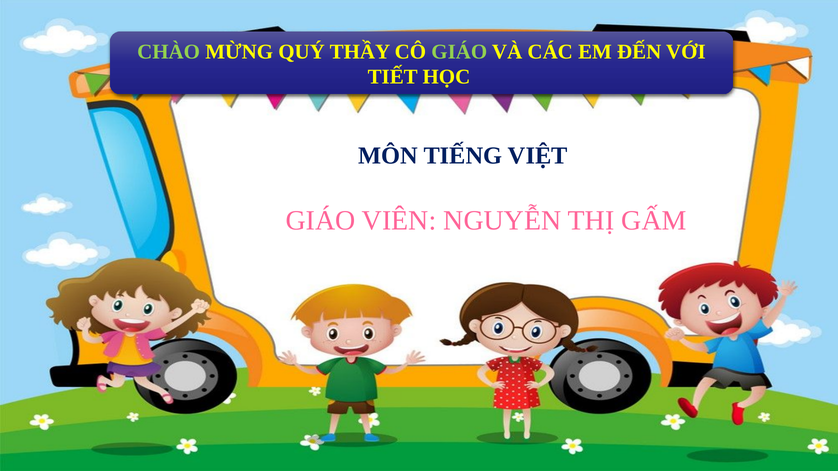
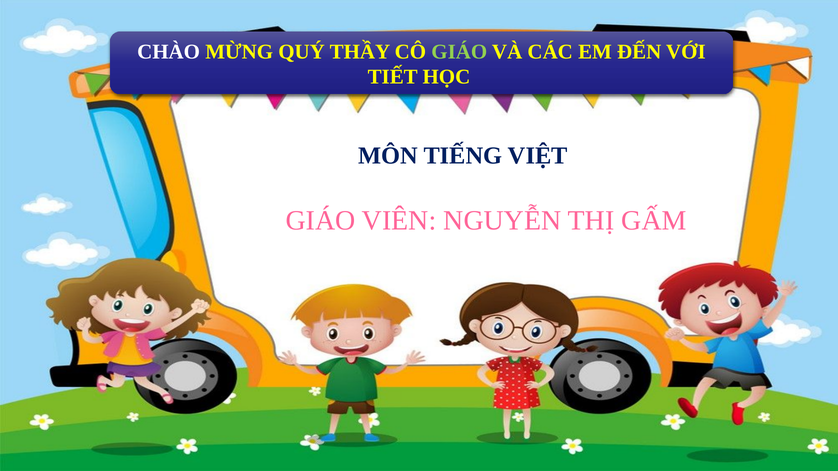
CHÀO colour: light green -> white
